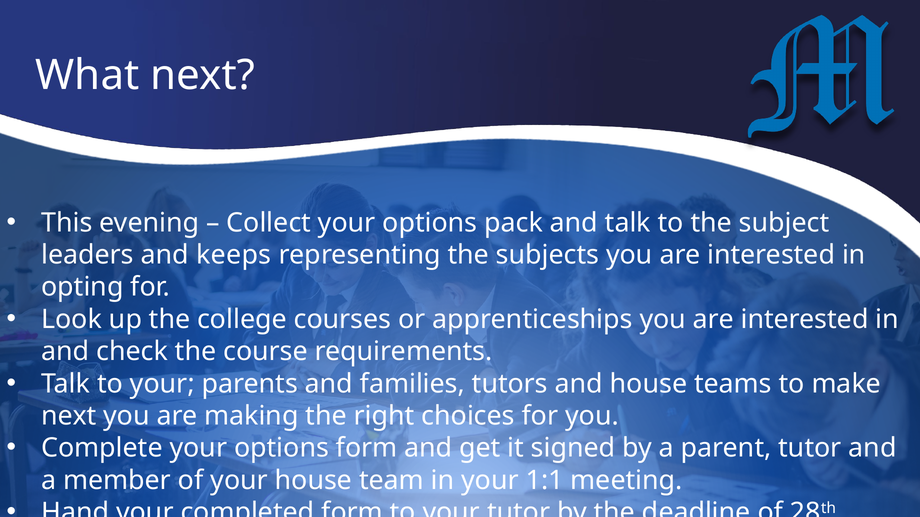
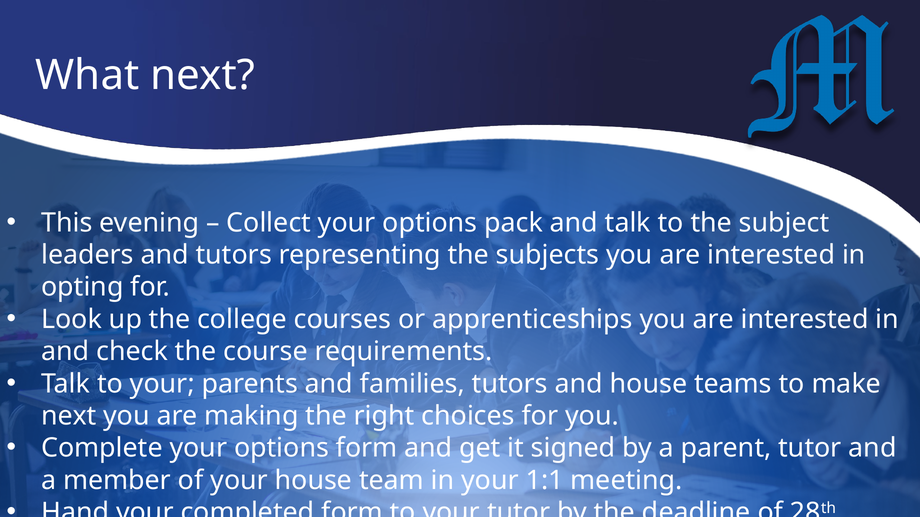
and keeps: keeps -> tutors
